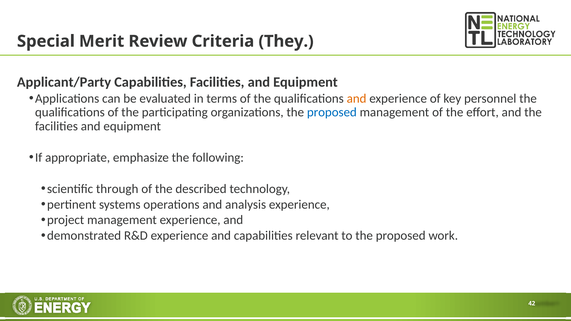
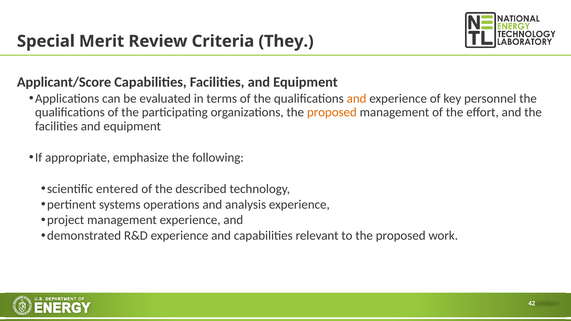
Applicant/Party: Applicant/Party -> Applicant/Score
proposed at (332, 112) colour: blue -> orange
through: through -> entered
